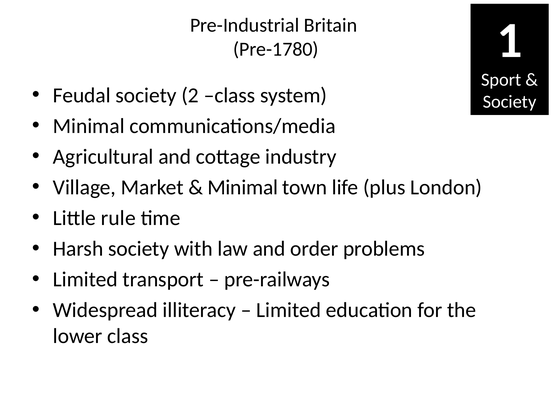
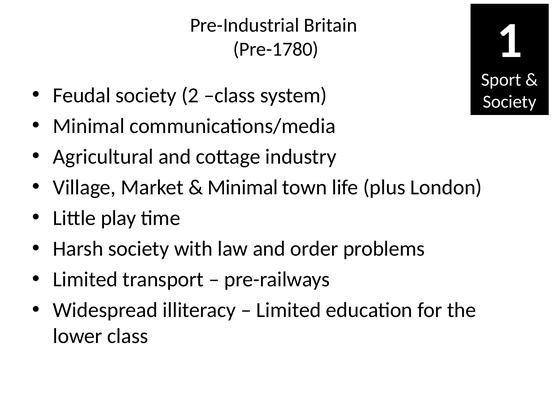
rule: rule -> play
